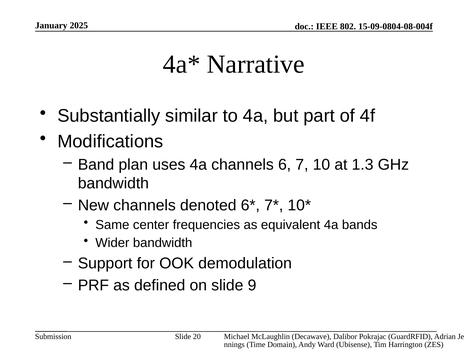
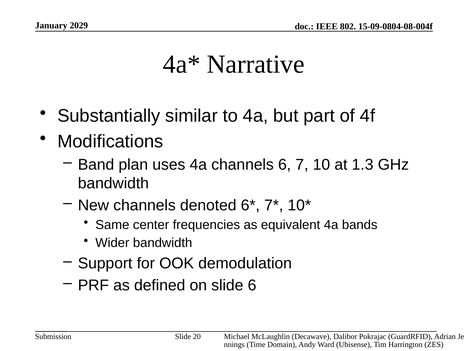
2025: 2025 -> 2029
slide 9: 9 -> 6
